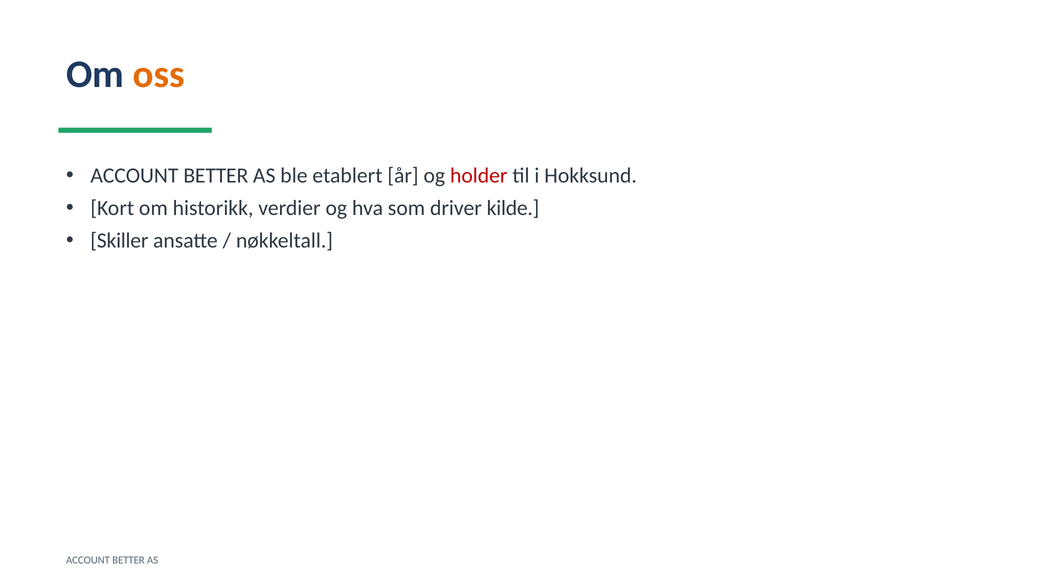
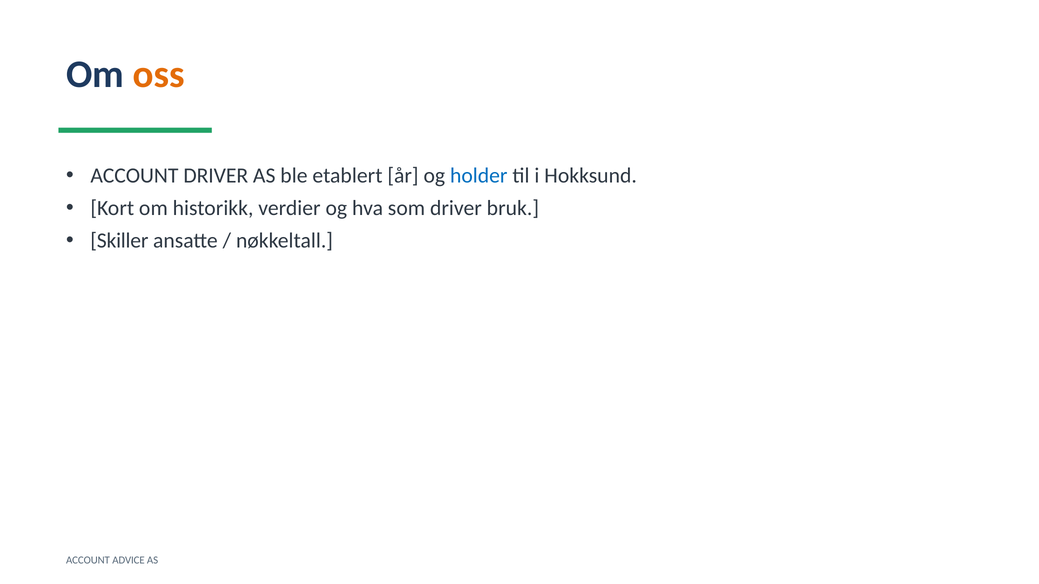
BETTER at (216, 176): BETTER -> DRIVER
holder colour: red -> blue
kilde: kilde -> bruk
BETTER at (129, 561): BETTER -> ADVICE
